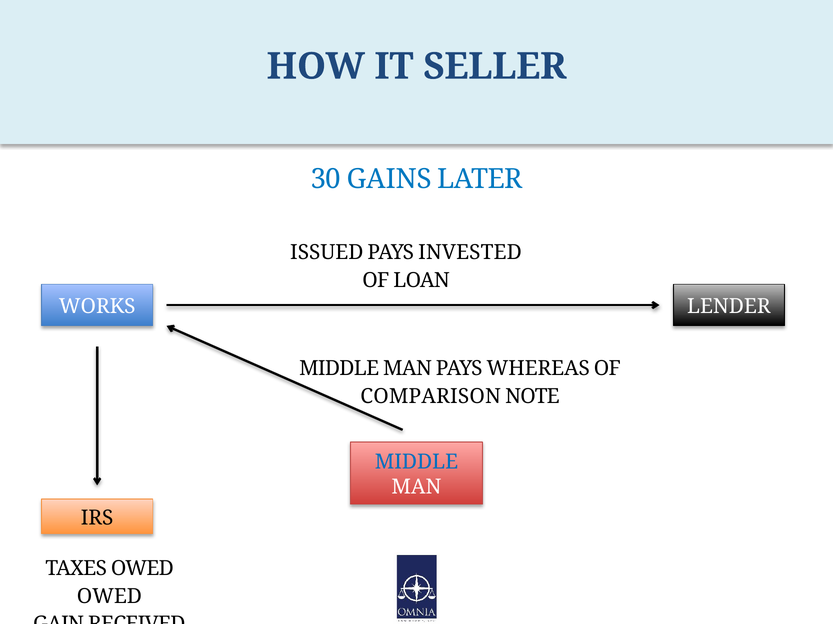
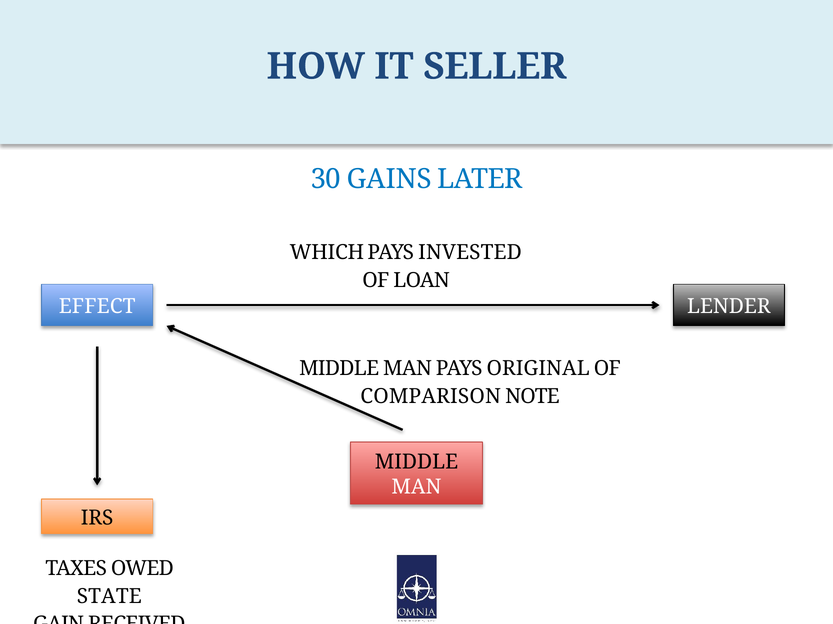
ISSUED: ISSUED -> WHICH
WORKS: WORKS -> EFFECT
WHEREAS: WHEREAS -> ORIGINAL
MIDDLE at (416, 463) colour: blue -> black
OWED at (109, 597): OWED -> STATE
